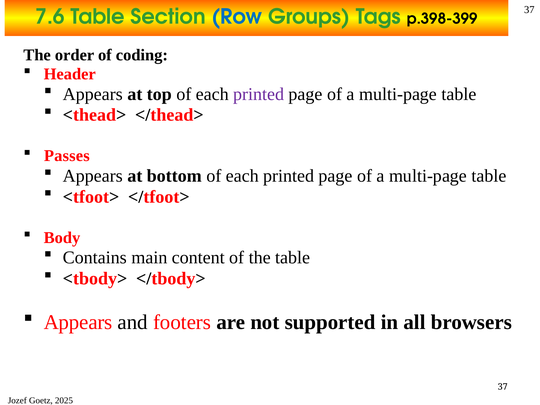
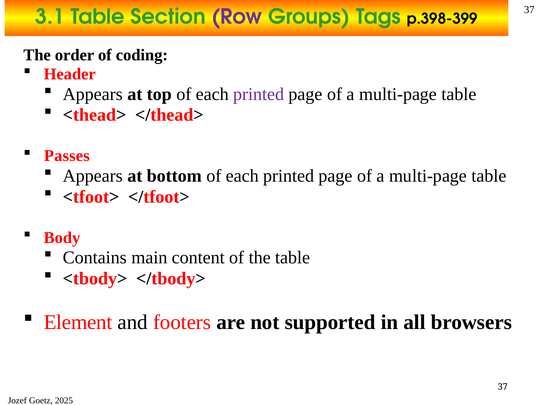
7.6: 7.6 -> 3.1
Row colour: blue -> purple
Appears at (78, 322): Appears -> Element
